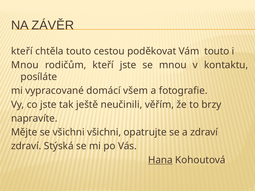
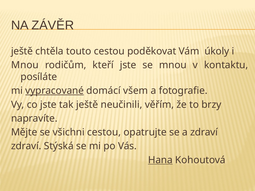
kteří at (22, 51): kteří -> ještě
Vám touto: touto -> úkoly
vypracované underline: none -> present
všichni všichni: všichni -> cestou
